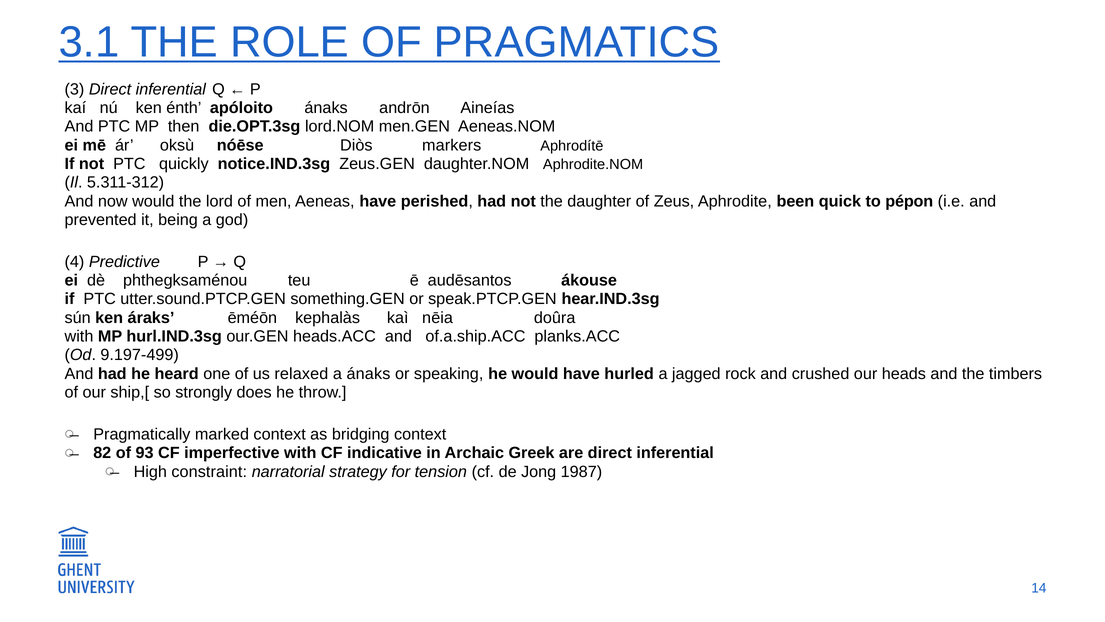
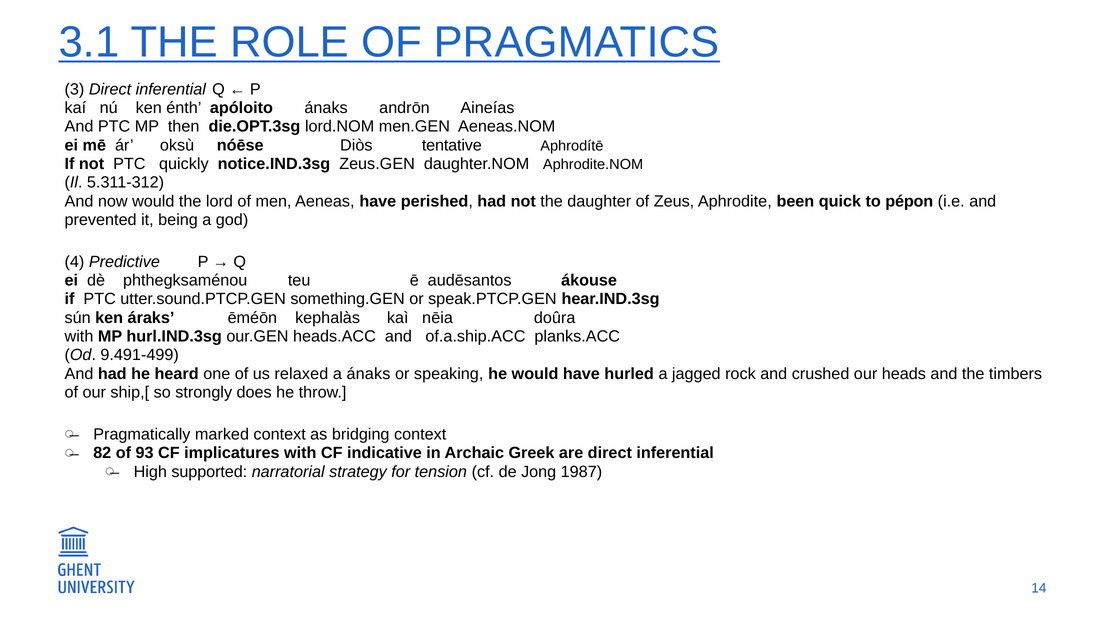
markers: markers -> tentative
9.197-499: 9.197-499 -> 9.491-499
imperfective: imperfective -> implicatures
constraint: constraint -> supported
